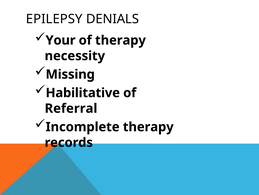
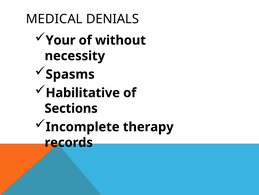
EPILEPSY: EPILEPSY -> MEDICAL
of therapy: therapy -> without
Missing: Missing -> Spasms
Referral: Referral -> Sections
